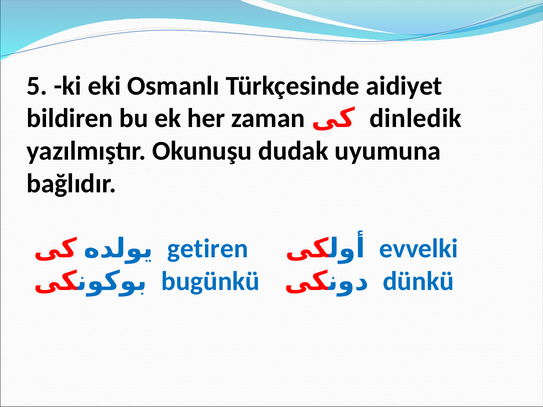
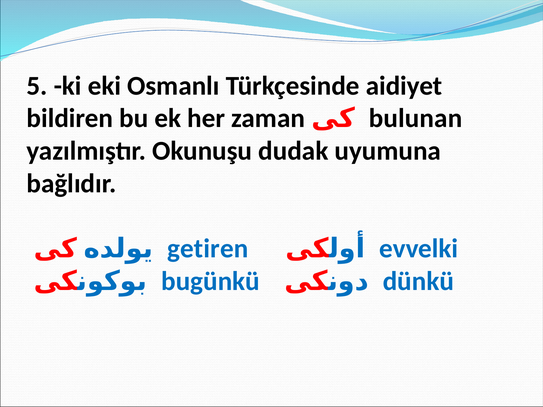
dinledik: dinledik -> bulunan
